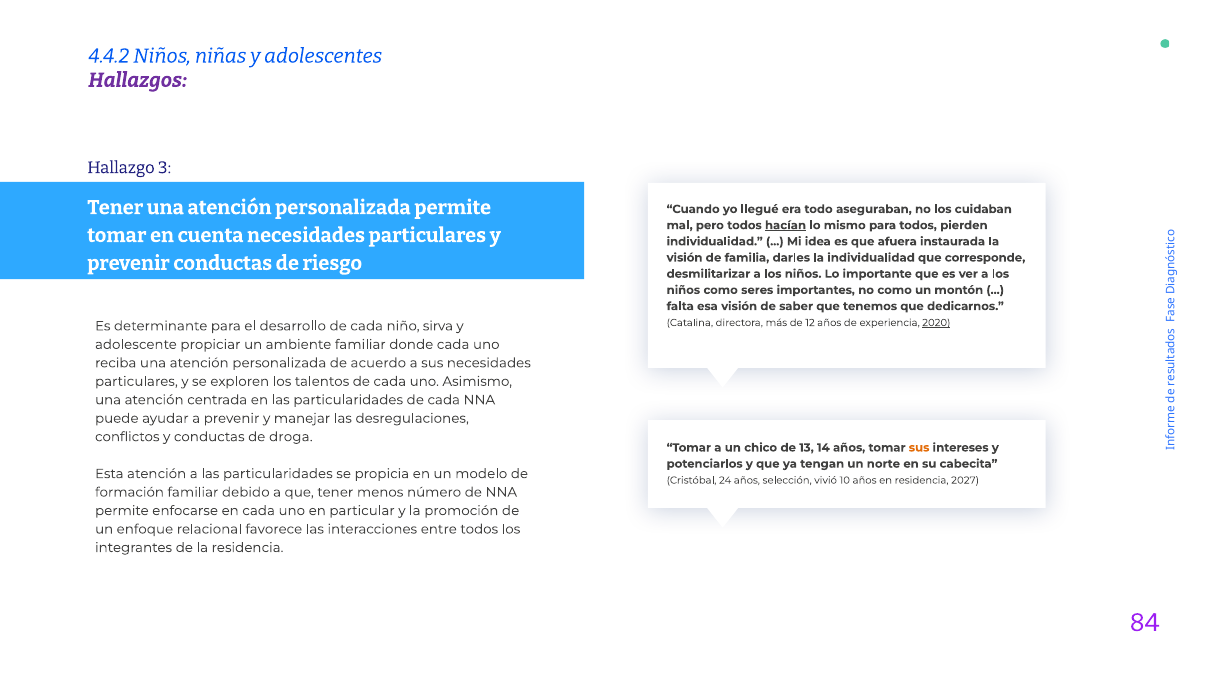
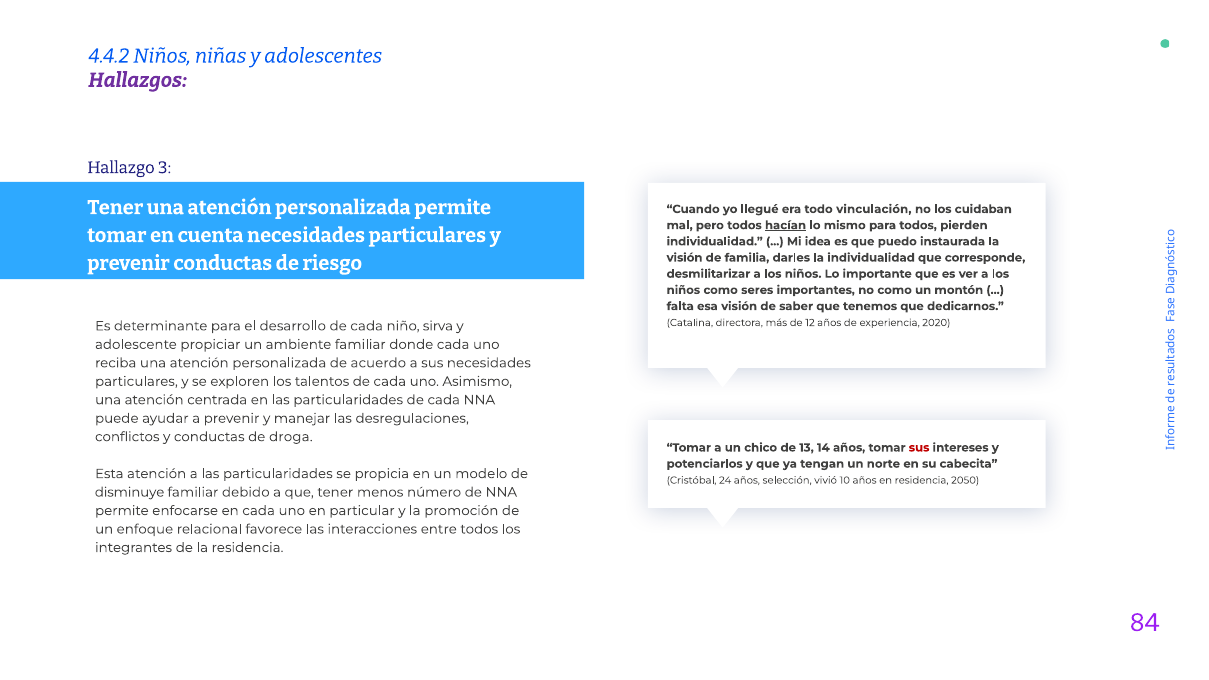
aseguraban: aseguraban -> vinculación
afuera: afuera -> puedo
2020 underline: present -> none
sus at (919, 448) colour: orange -> red
2027: 2027 -> 2050
formación: formación -> disminuye
